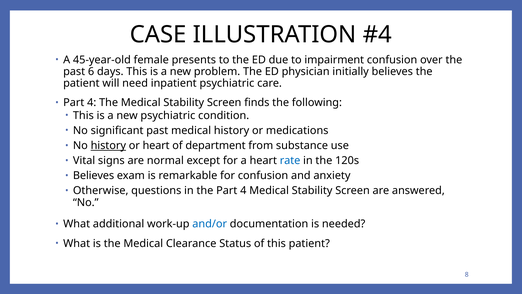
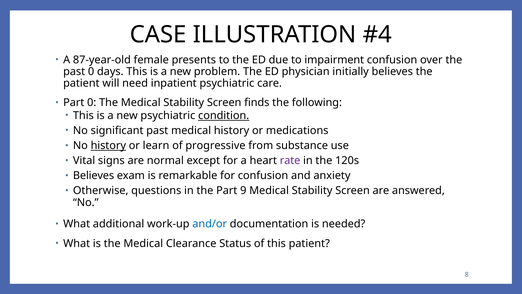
45-year-old: 45-year-old -> 87-year-old
past 6: 6 -> 0
4 at (92, 103): 4 -> 0
condition underline: none -> present
or heart: heart -> learn
department: department -> progressive
rate colour: blue -> purple
the Part 4: 4 -> 9
